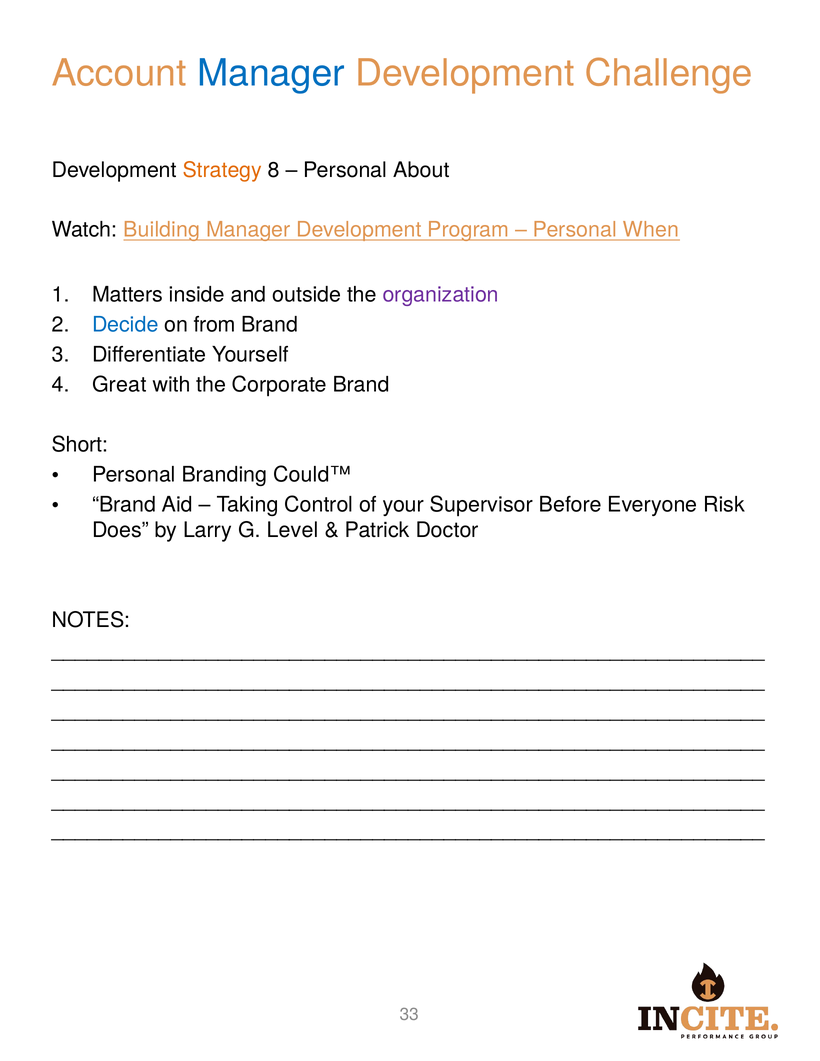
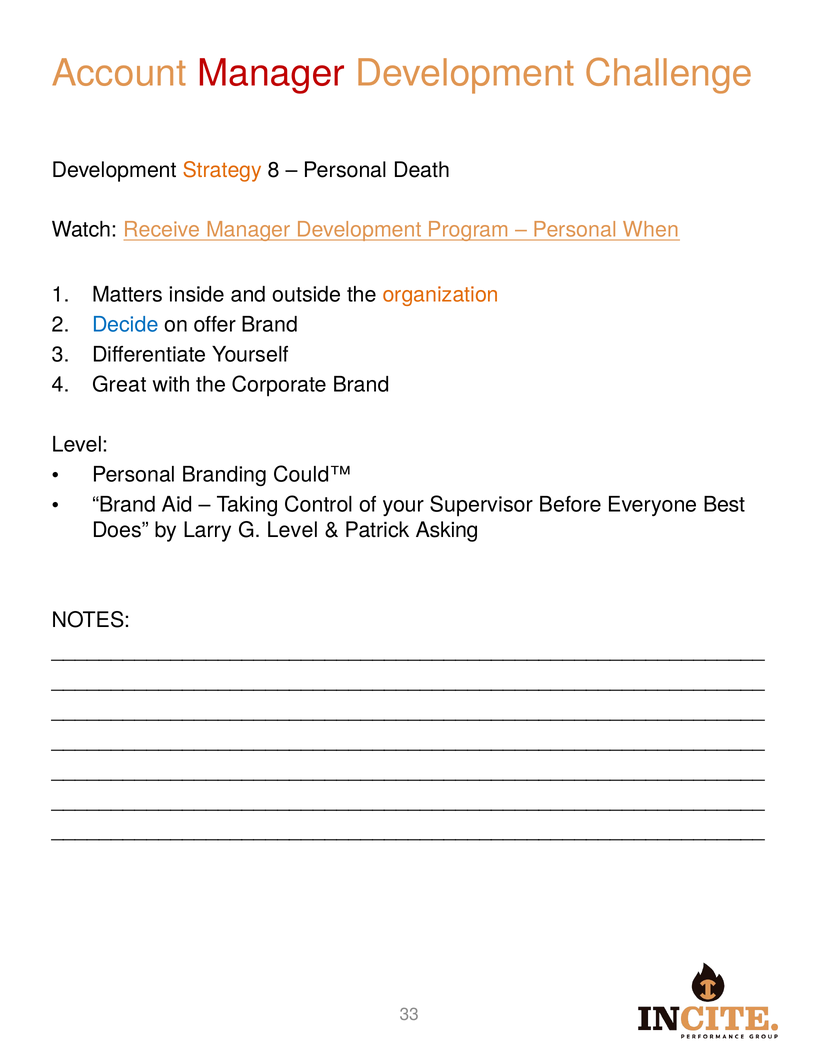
Manager at (271, 73) colour: blue -> red
About: About -> Death
Building: Building -> Receive
organization colour: purple -> orange
from: from -> offer
Short at (80, 445): Short -> Level
Risk: Risk -> Best
Doctor: Doctor -> Asking
